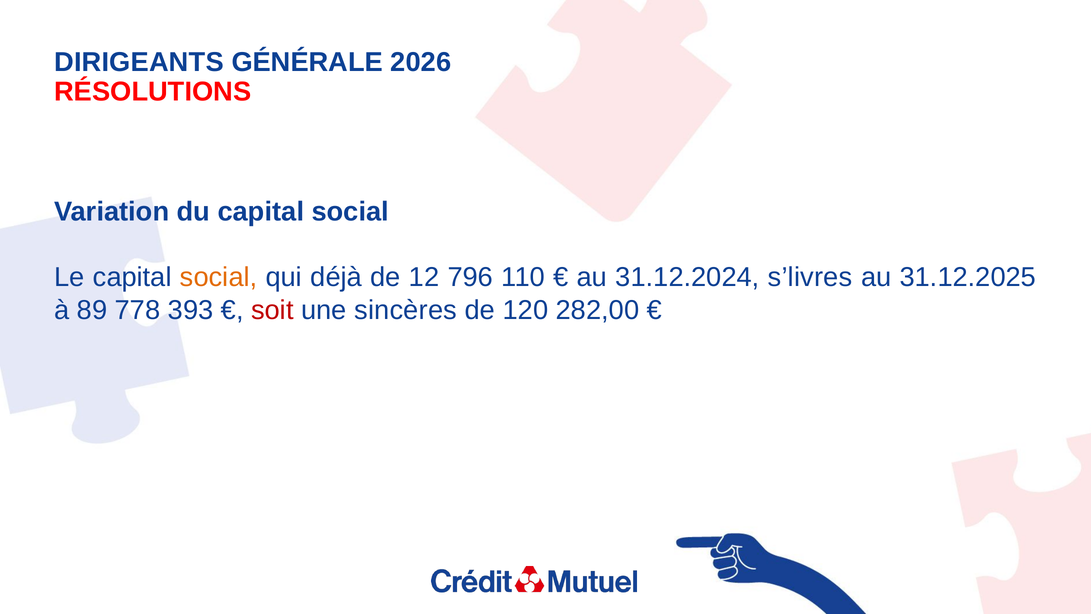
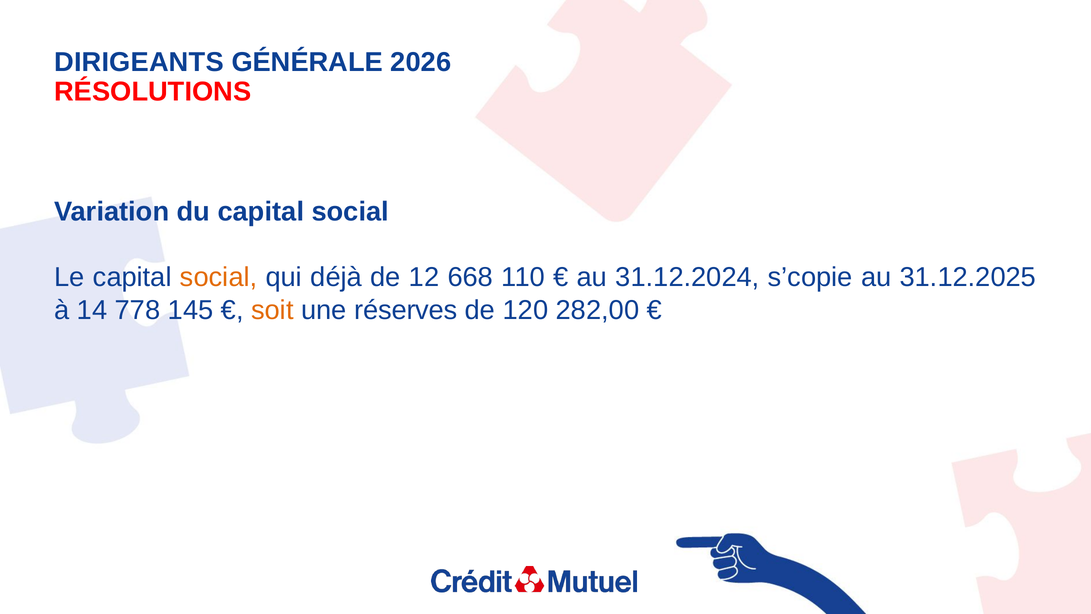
796: 796 -> 668
s’livres: s’livres -> s’copie
89: 89 -> 14
393: 393 -> 145
soit colour: red -> orange
sincères: sincères -> réserves
